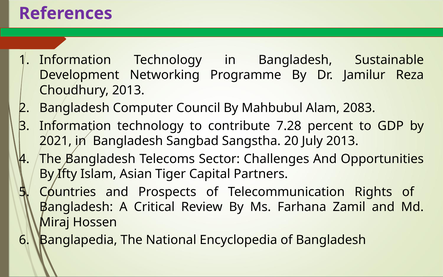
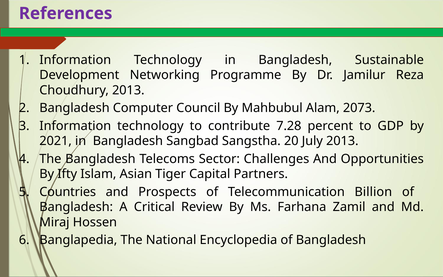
2083: 2083 -> 2073
Rights: Rights -> Billion
